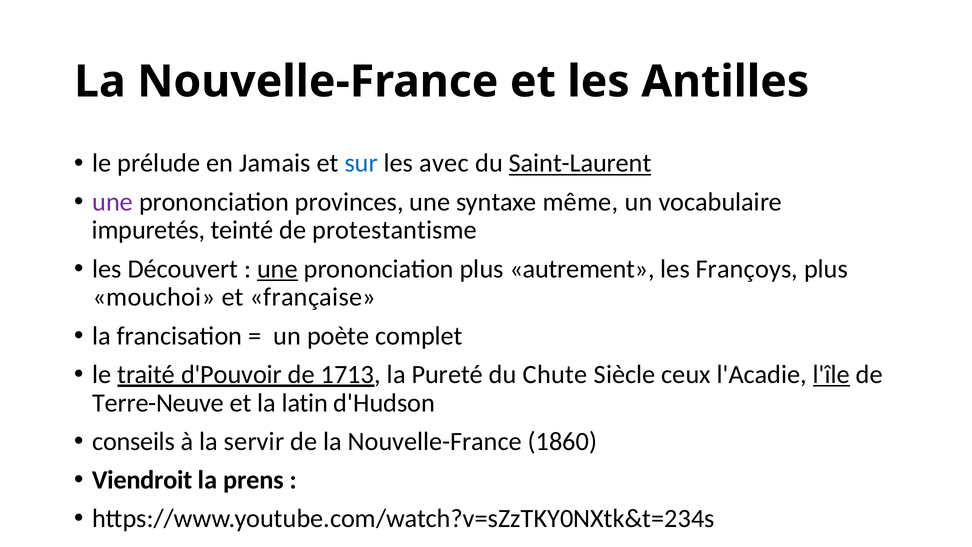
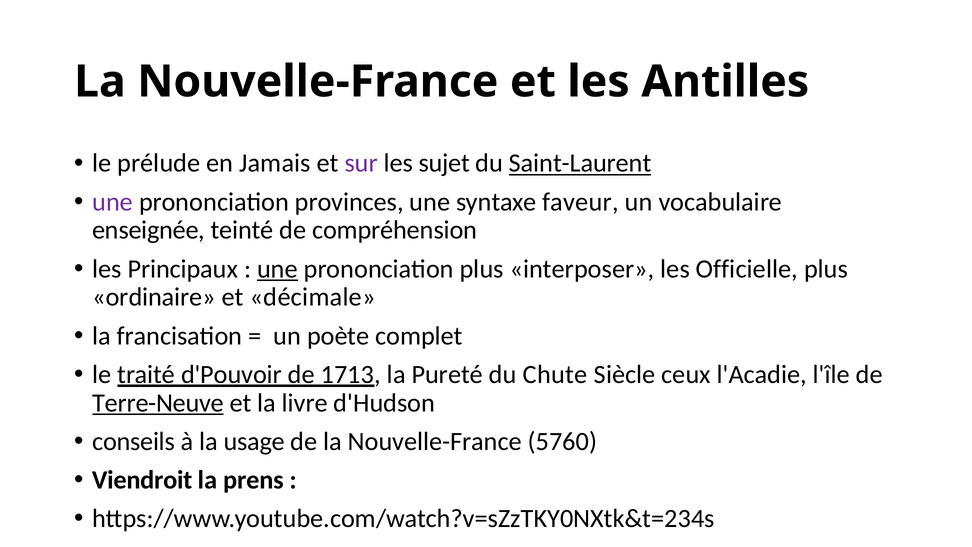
sur colour: blue -> purple
avec: avec -> sujet
même: même -> faveur
impuretés: impuretés -> enseignée
protestantisme: protestantisme -> compréhension
Découvert: Découvert -> Principaux
autrement: autrement -> interposer
Françoys: Françoys -> Officielle
mouchoi: mouchoi -> ordinaire
française: française -> décimale
l'île underline: present -> none
Terre-Neuve underline: none -> present
latin: latin -> livre
servir: servir -> usage
1860: 1860 -> 5760
